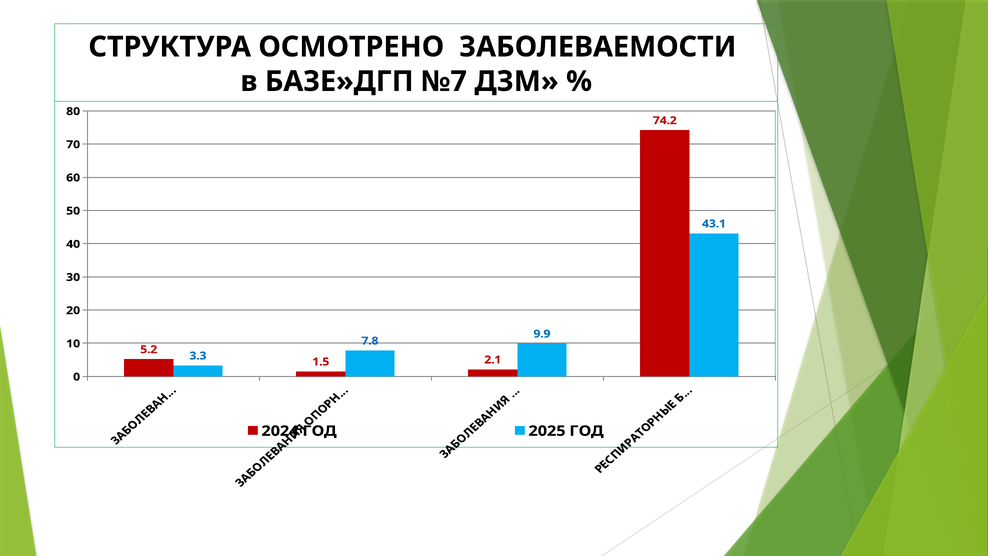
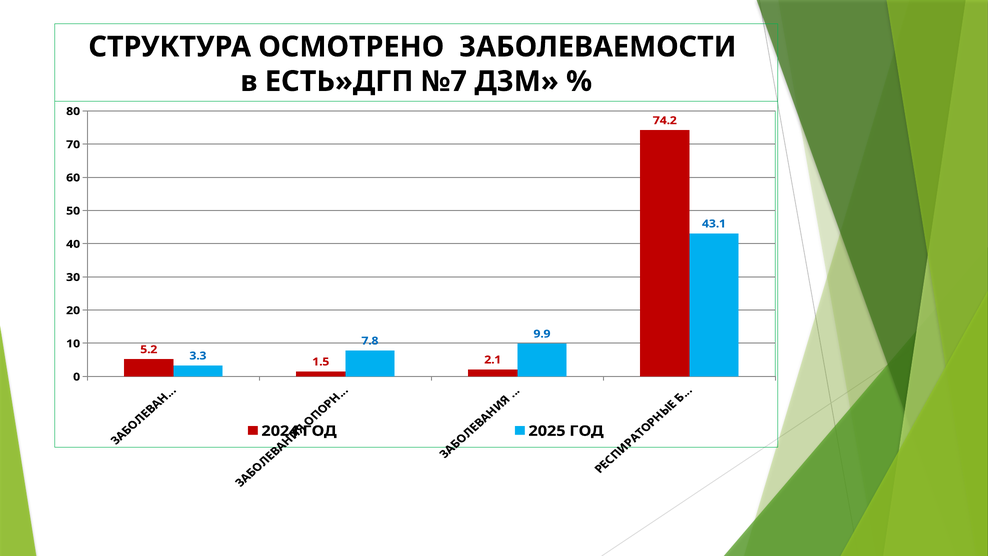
БАЗЕ»ДГП: БАЗЕ»ДГП -> ЕСТЬ»ДГП
